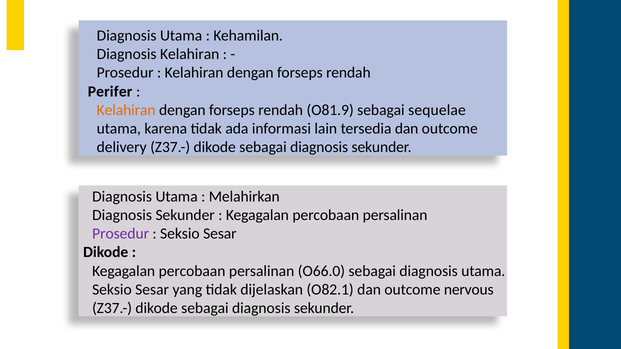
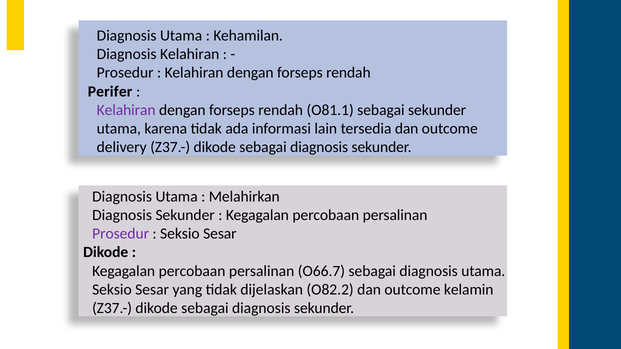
Kelahiran at (126, 110) colour: orange -> purple
O81.9: O81.9 -> O81.1
sebagai sequelae: sequelae -> sekunder
O66.0: O66.0 -> O66.7
O82.1: O82.1 -> O82.2
nervous: nervous -> kelamin
